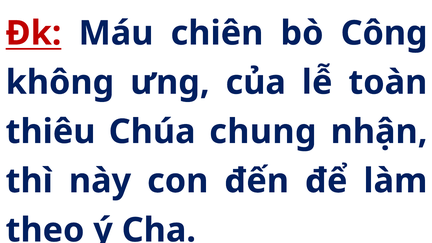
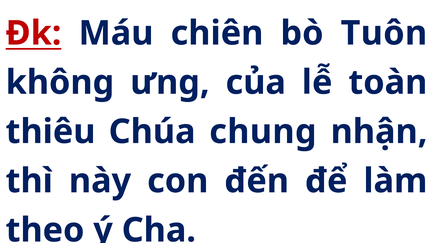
Công: Công -> Tuôn
